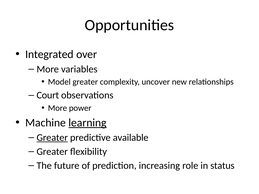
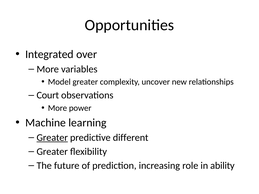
learning underline: present -> none
available: available -> different
status: status -> ability
